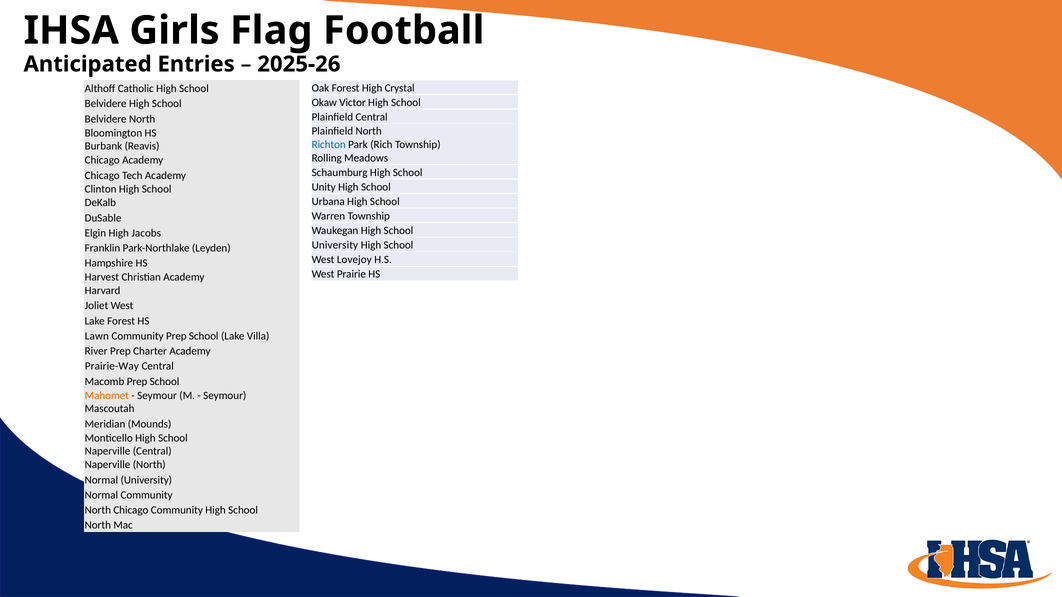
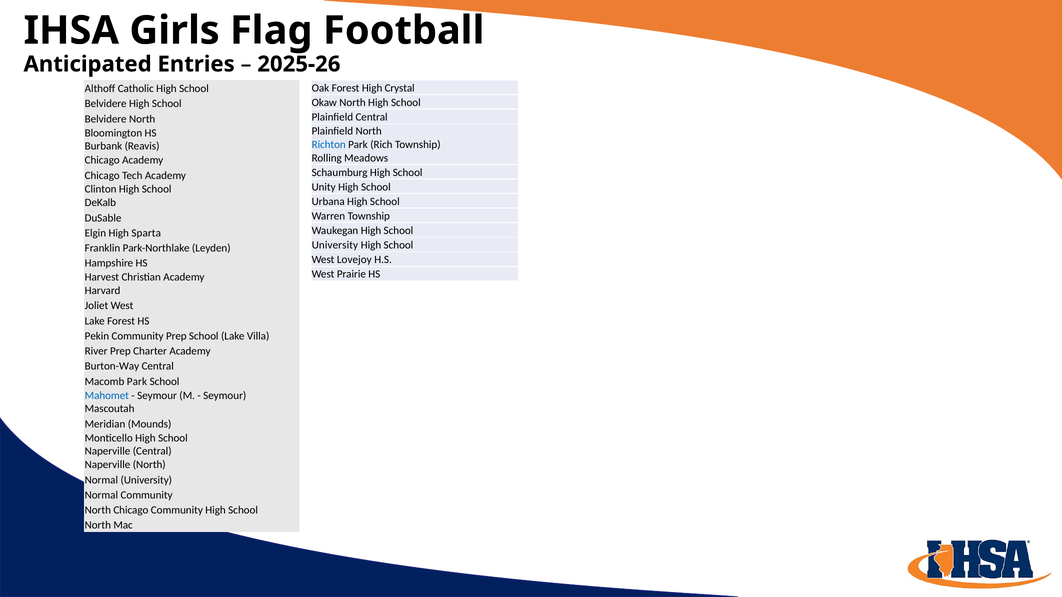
Okaw Victor: Victor -> North
Jacobs: Jacobs -> Sparta
Lawn: Lawn -> Pekin
Prairie-Way: Prairie-Way -> Burton-Way
Macomb Prep: Prep -> Park
Mahomet colour: orange -> blue
